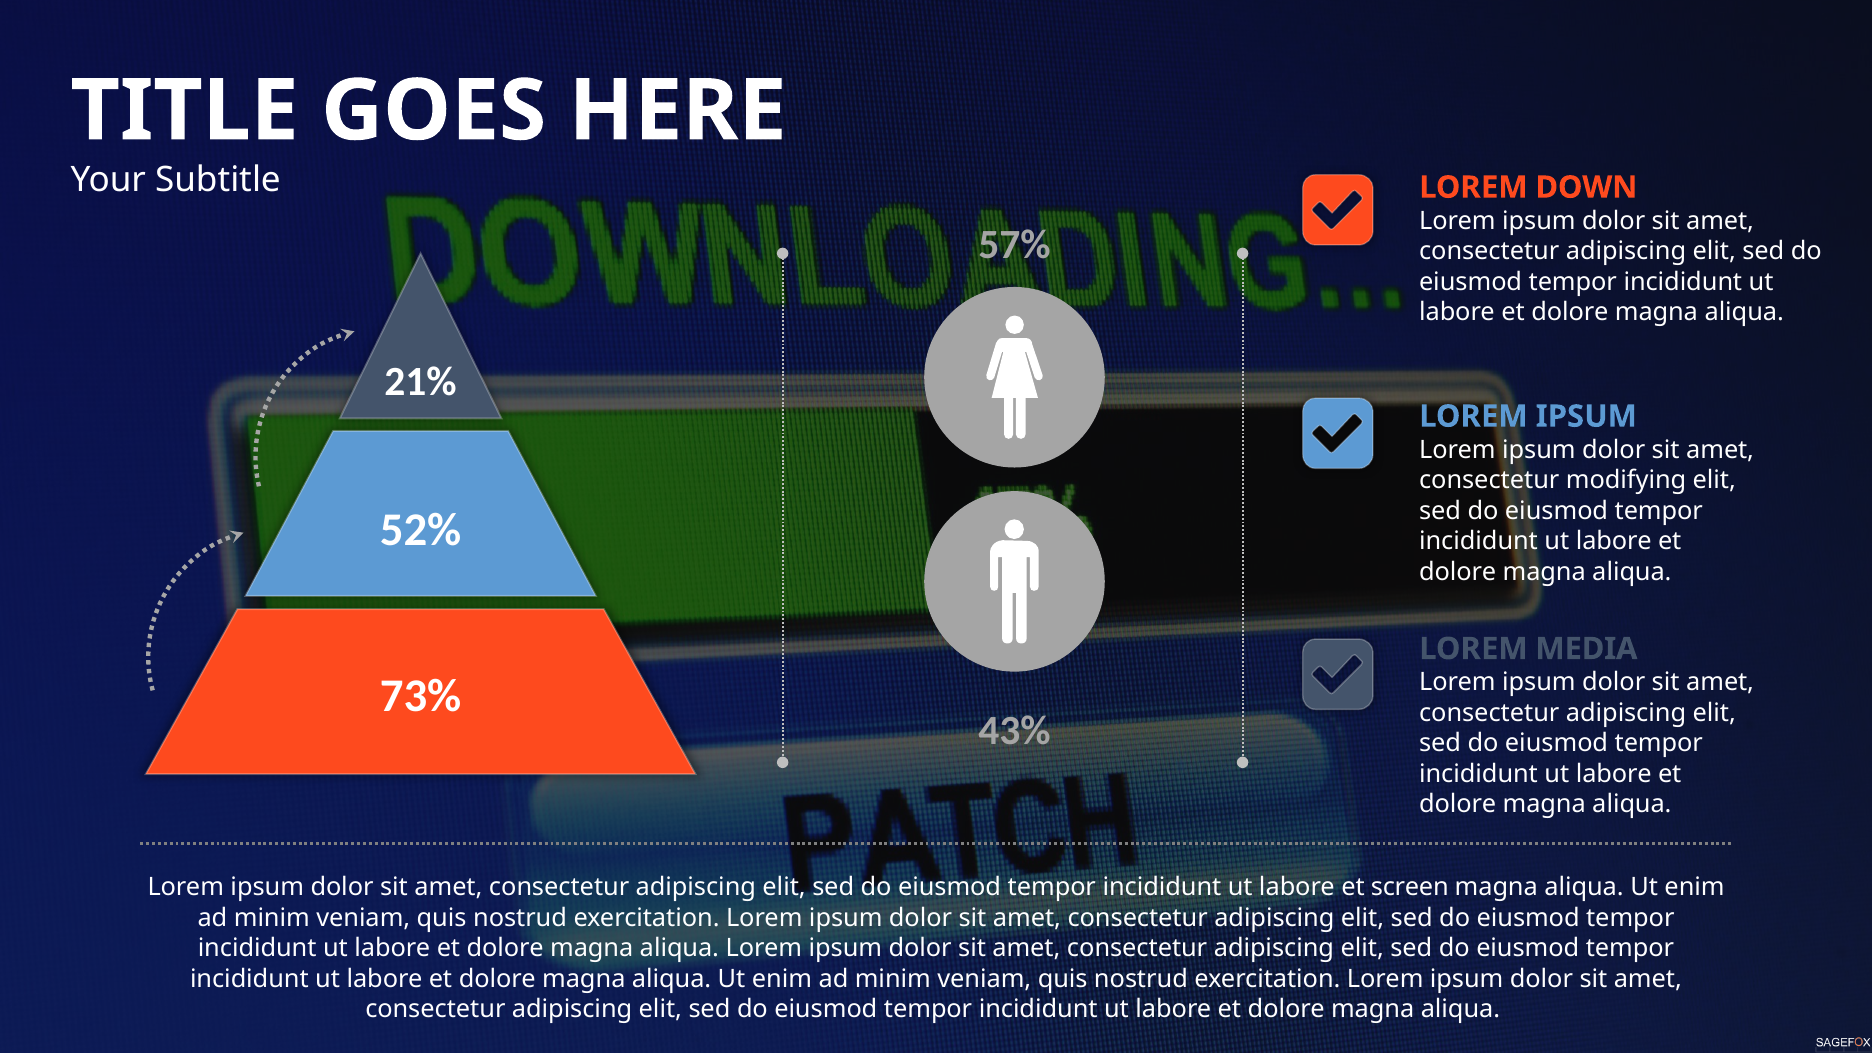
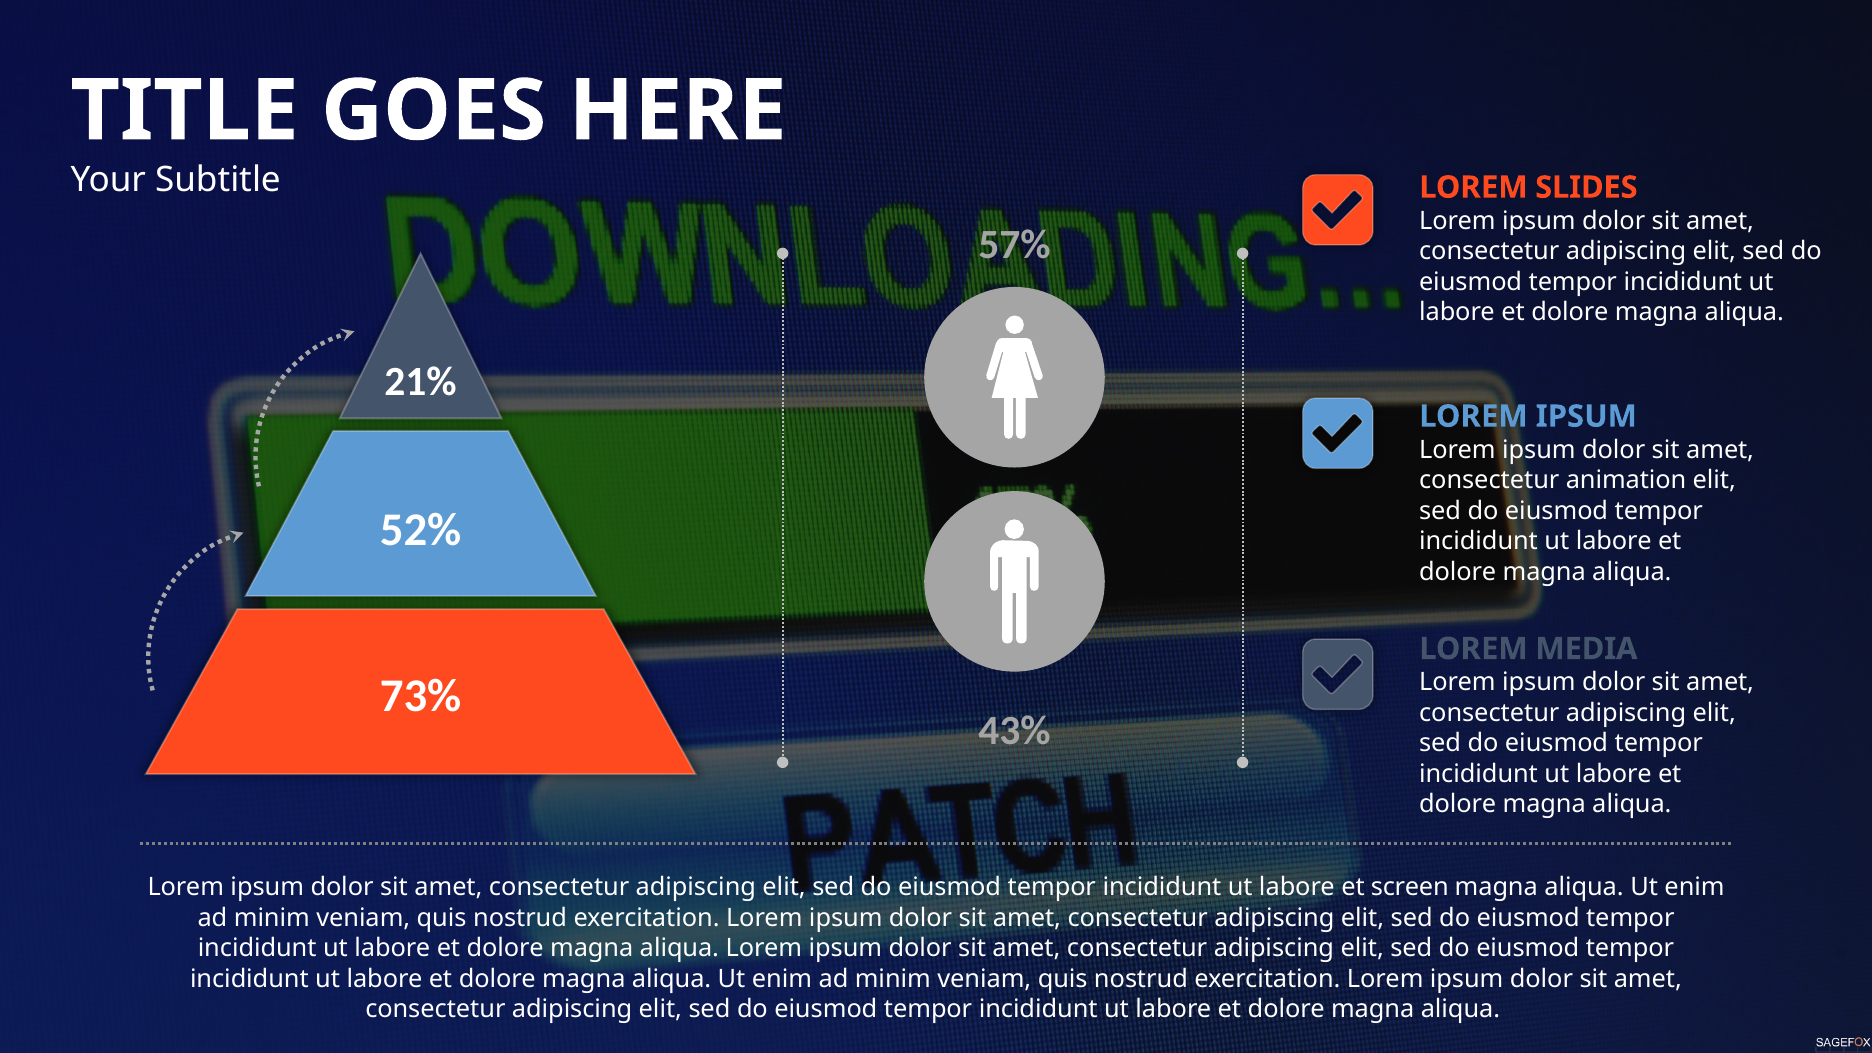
DOWN: DOWN -> SLIDES
modifying: modifying -> animation
